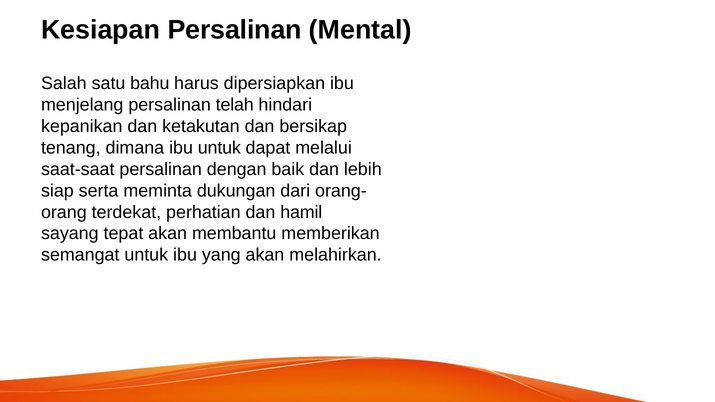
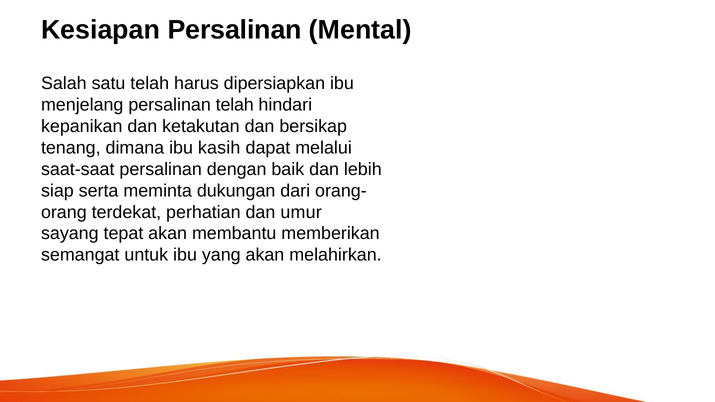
satu bahu: bahu -> telah
ibu untuk: untuk -> kasih
hamil: hamil -> umur
